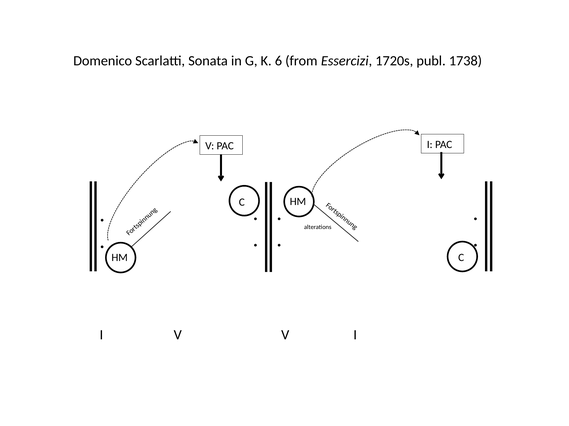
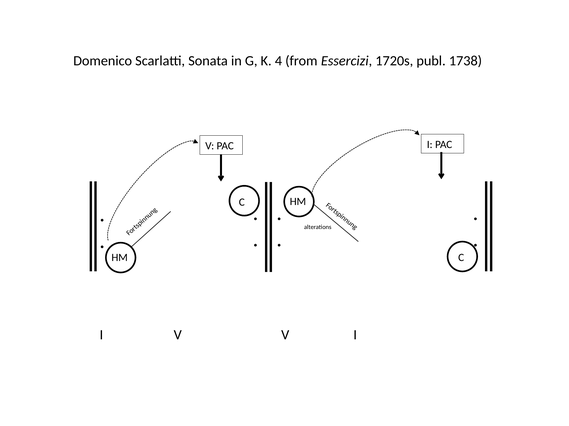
6: 6 -> 4
